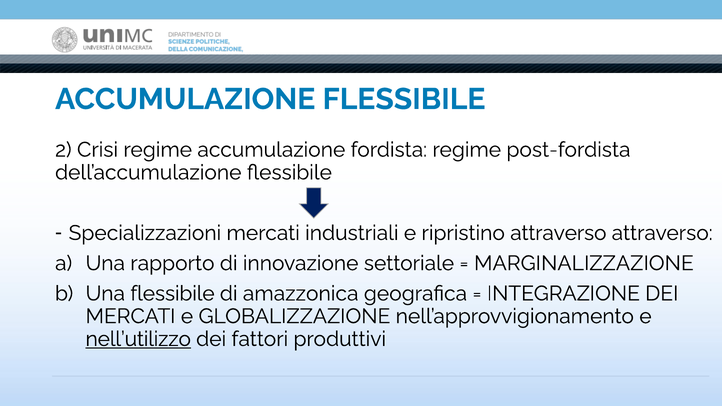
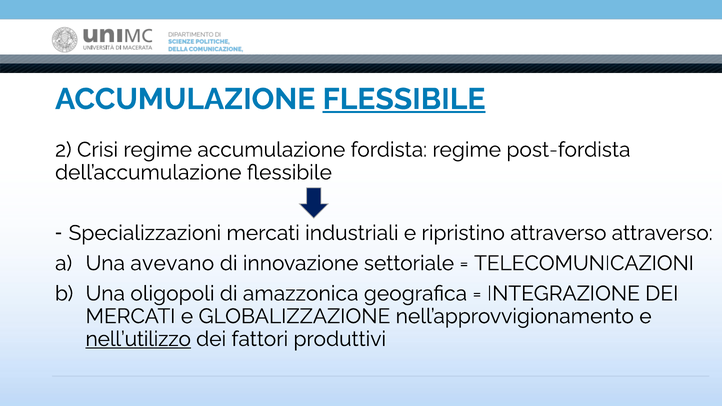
FLESSIBILE at (404, 99) underline: none -> present
rapporto: rapporto -> avevano
MARGINALIZZAZIONE: MARGINALIZZAZIONE -> TELECOMUNICAZIONI
Una flessibile: flessibile -> oligopoli
